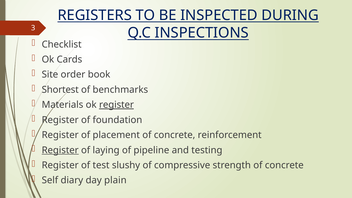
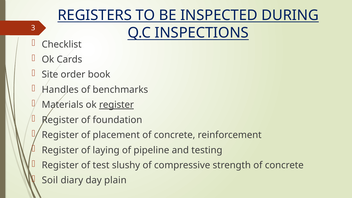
Shortest: Shortest -> Handles
Register at (60, 150) underline: present -> none
Self: Self -> Soil
